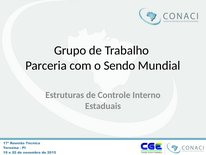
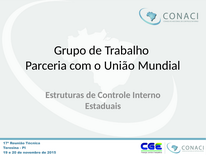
Sendo: Sendo -> União
